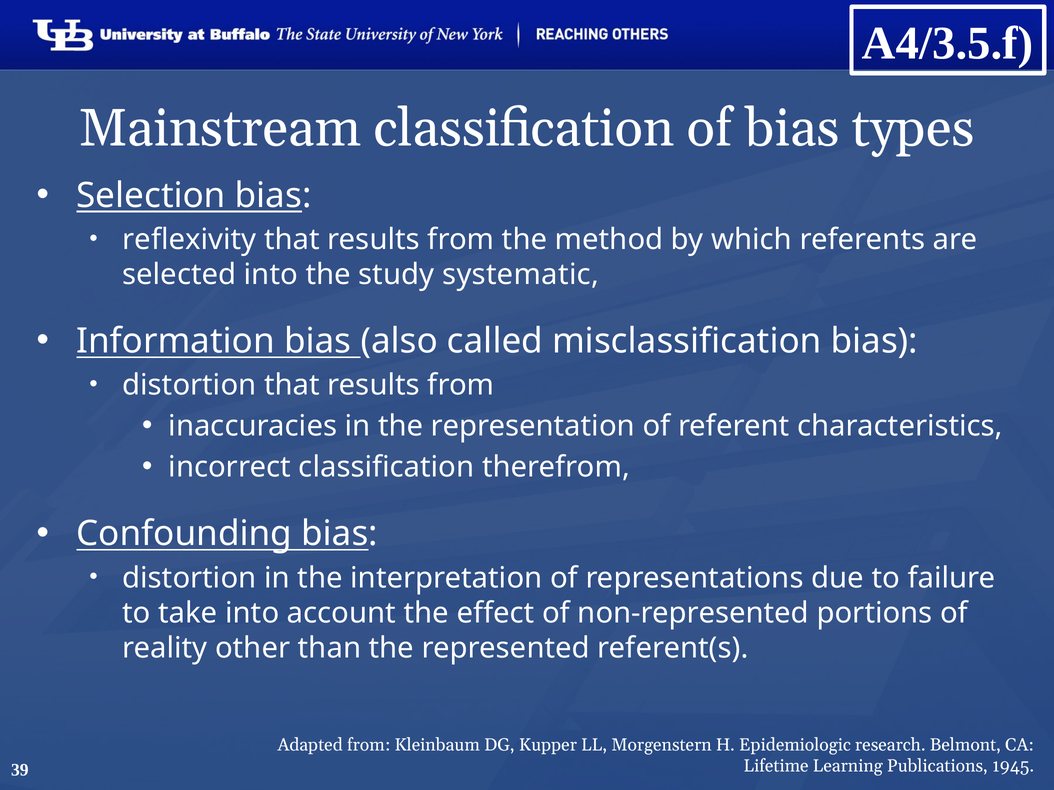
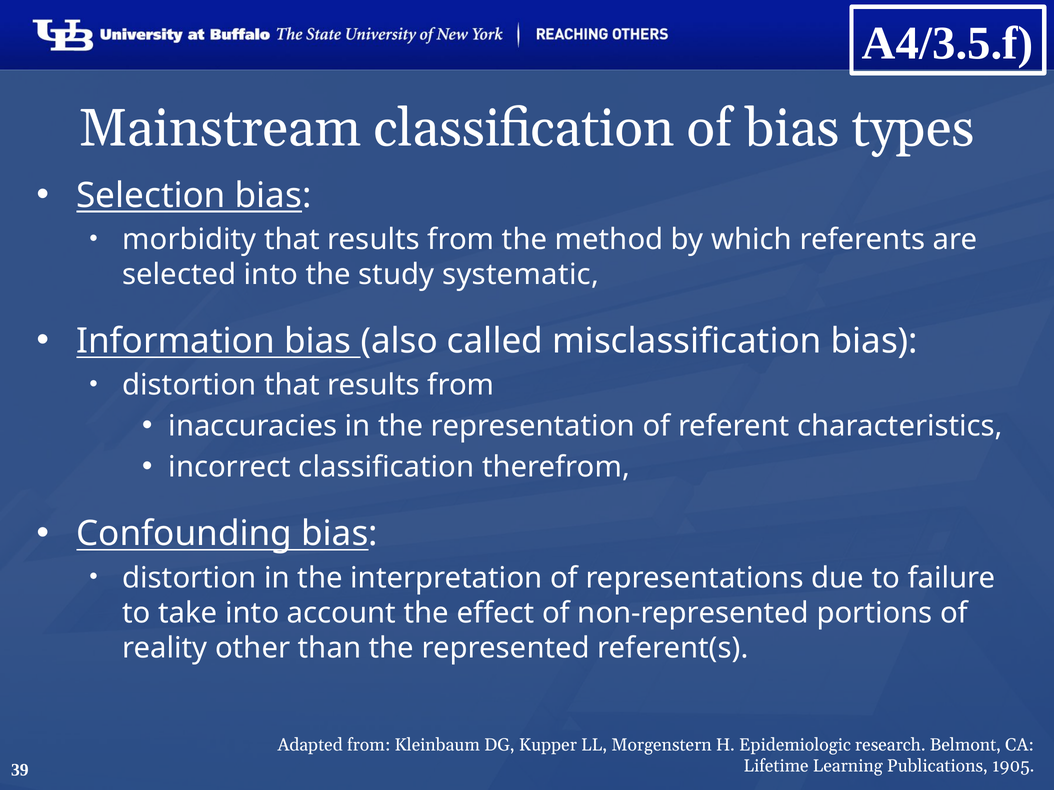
reflexivity: reflexivity -> morbidity
1945: 1945 -> 1905
